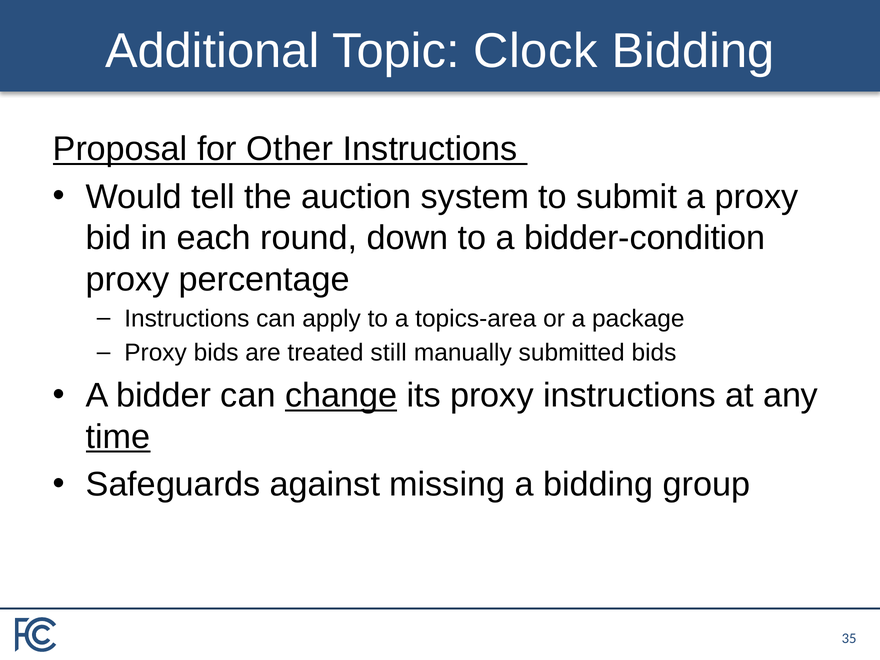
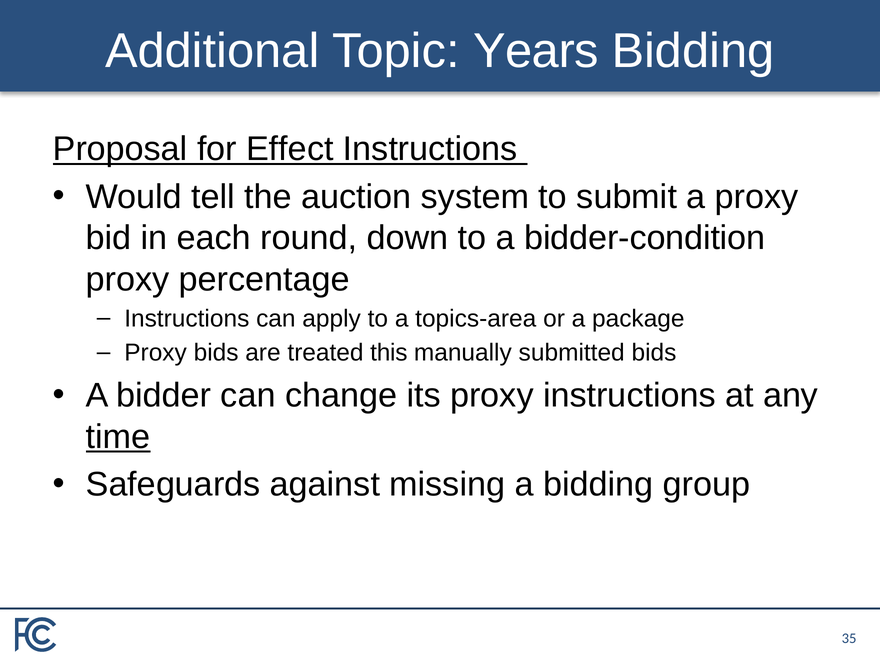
Clock: Clock -> Years
Other: Other -> Effect
still: still -> this
change underline: present -> none
